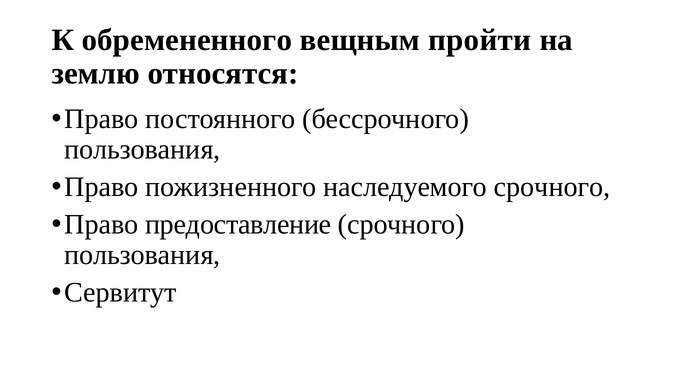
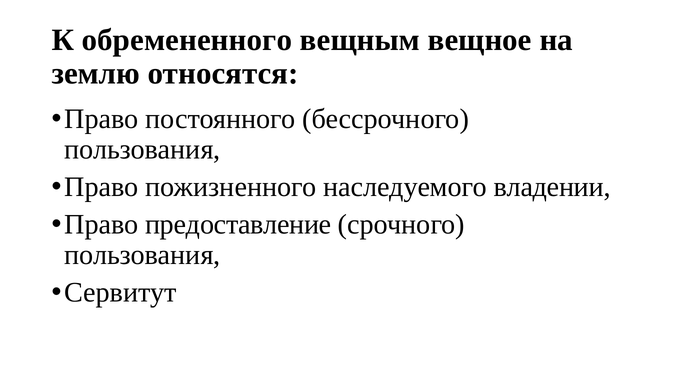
пройти: пройти -> вещное
наследуемого срочного: срочного -> владении
